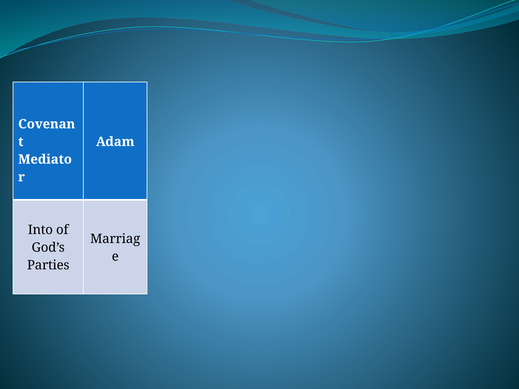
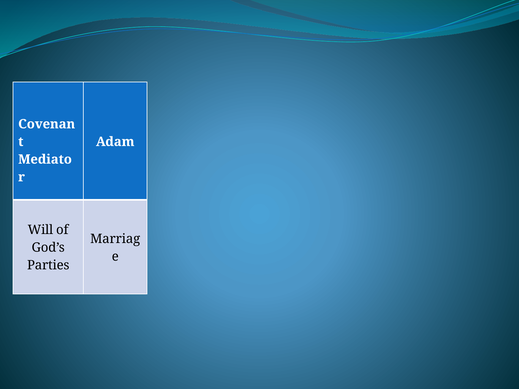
Into: Into -> Will
